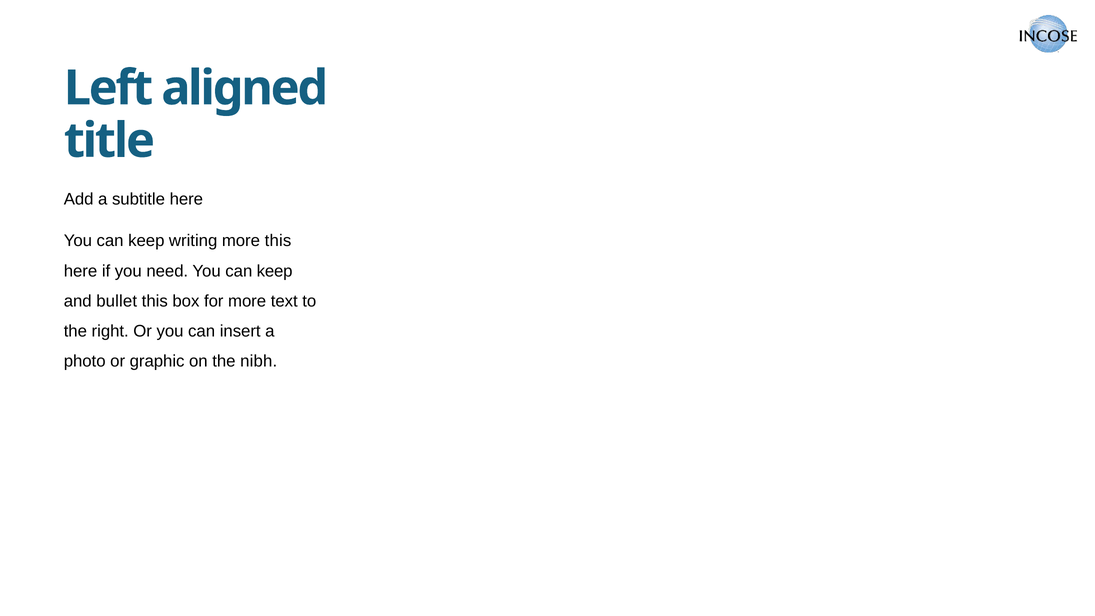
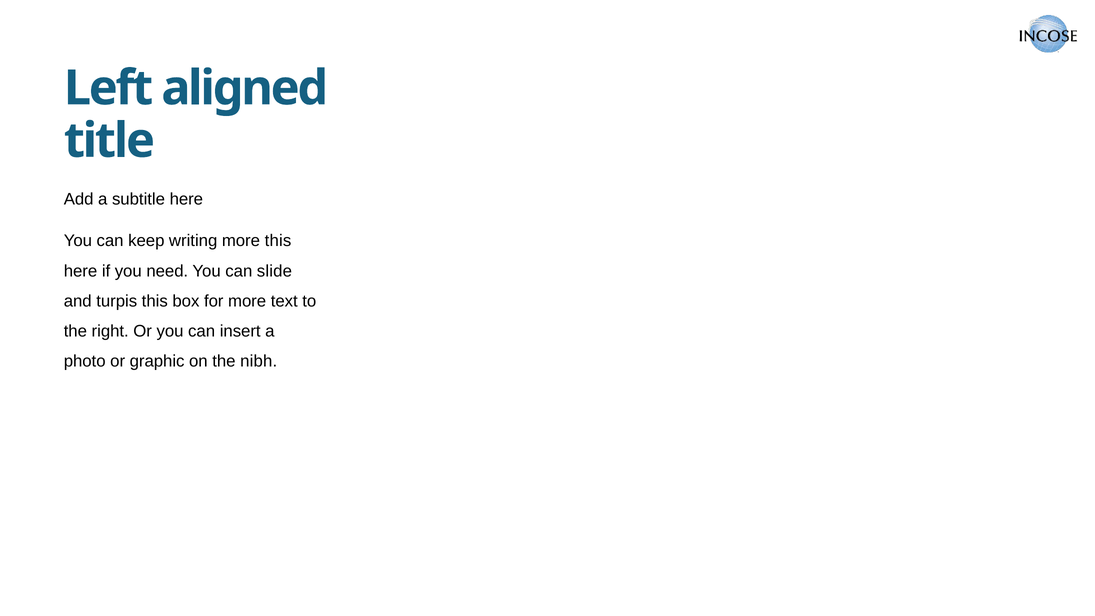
need You can keep: keep -> slide
bullet: bullet -> turpis
